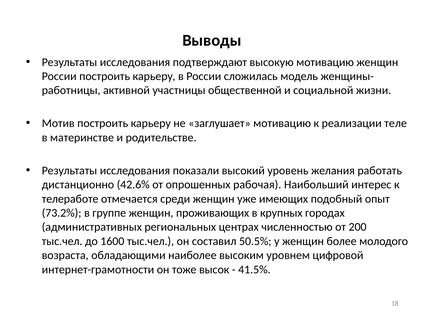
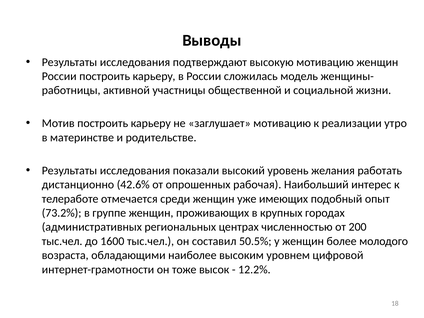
теле: теле -> утро
41.5%: 41.5% -> 12.2%
